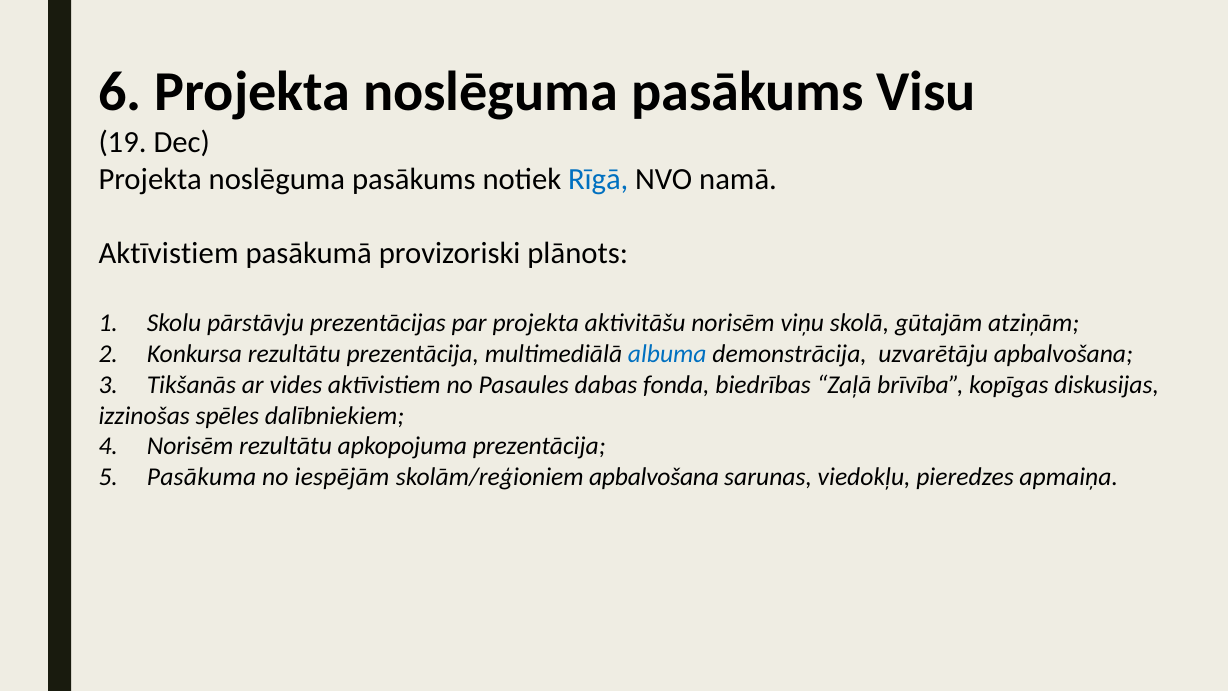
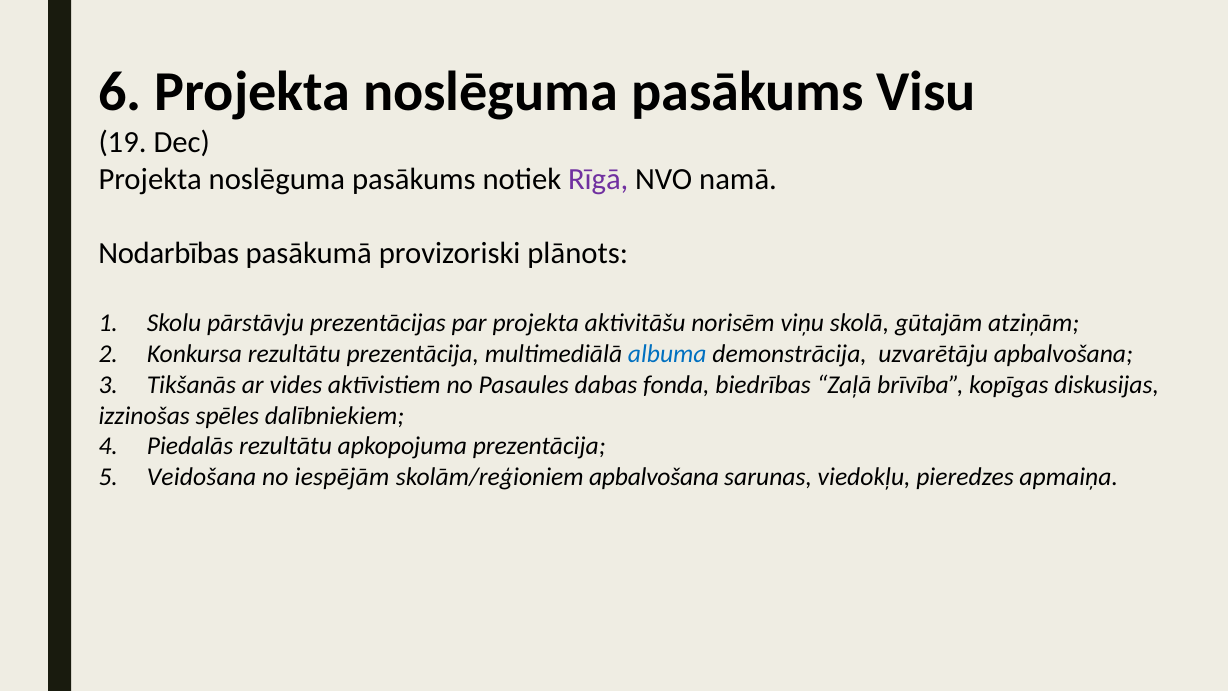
Rīgā colour: blue -> purple
Aktīvistiem at (169, 253): Aktīvistiem -> Nodarbības
4 Norisēm: Norisēm -> Piedalās
Pasākuma: Pasākuma -> Veidošana
